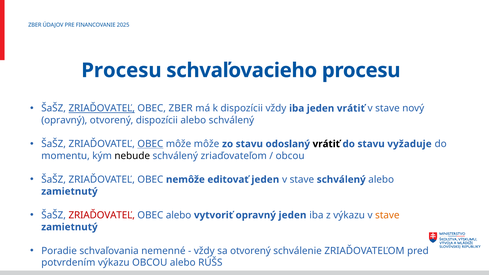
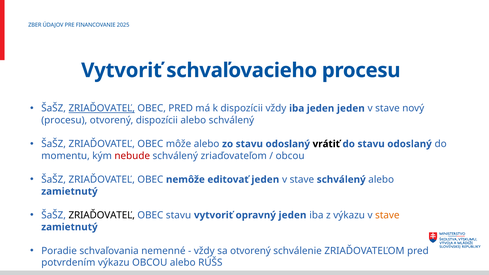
Procesu at (121, 70): Procesu -> Vytvoriť
OBEC ZBER: ZBER -> PRED
jeden vrátiť: vrátiť -> jeden
opravný at (64, 120): opravný -> procesu
OBEC at (150, 144) underline: present -> none
môže môže: môže -> alebo
do stavu vyžaduje: vyžaduje -> odoslaný
nebude colour: black -> red
ZRIAĎOVATEĽ at (102, 215) colour: red -> black
OBEC alebo: alebo -> stavu
